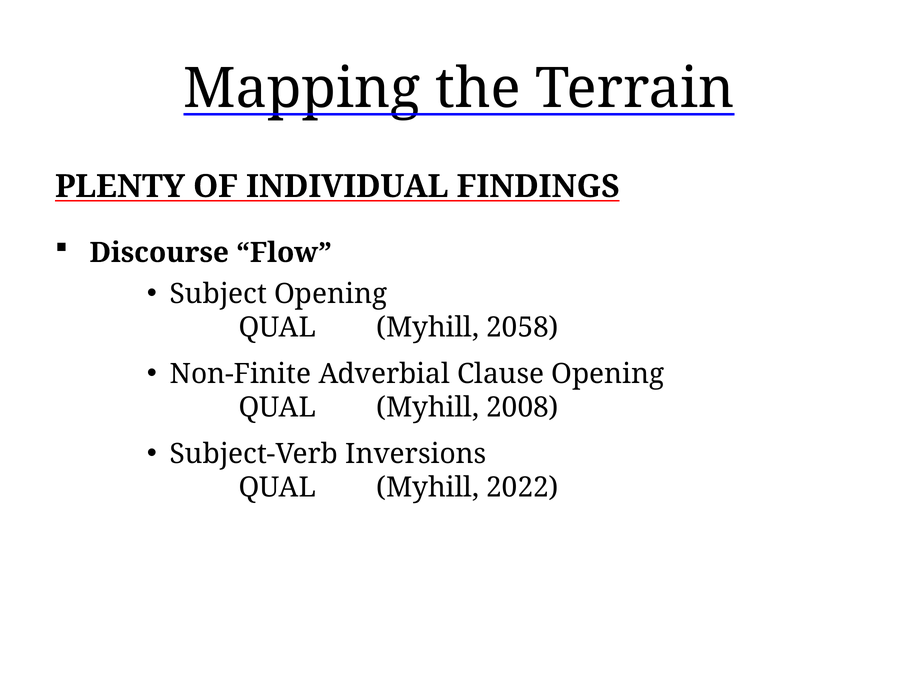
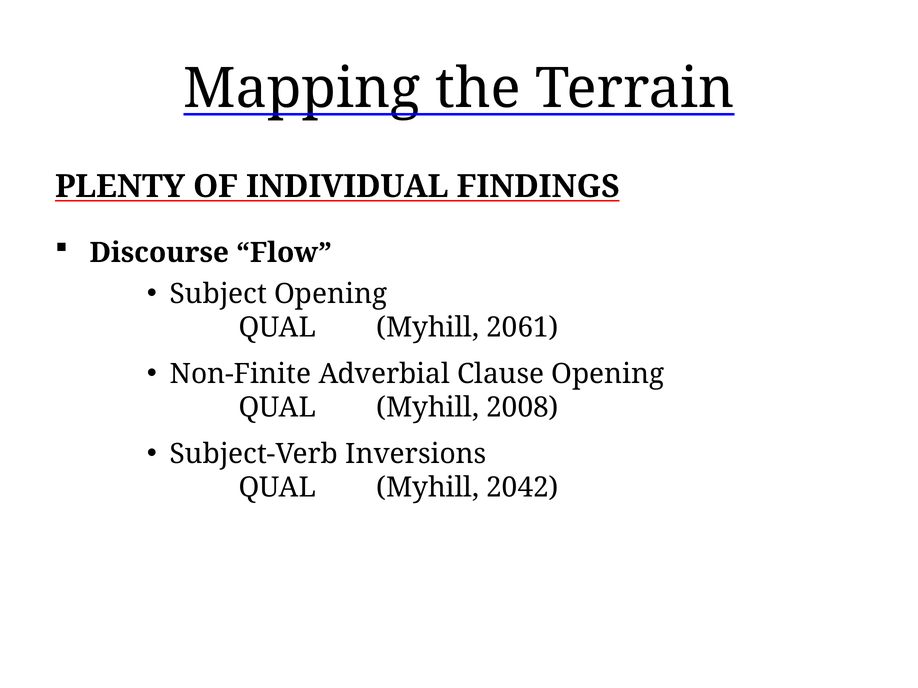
2058: 2058 -> 2061
2022: 2022 -> 2042
